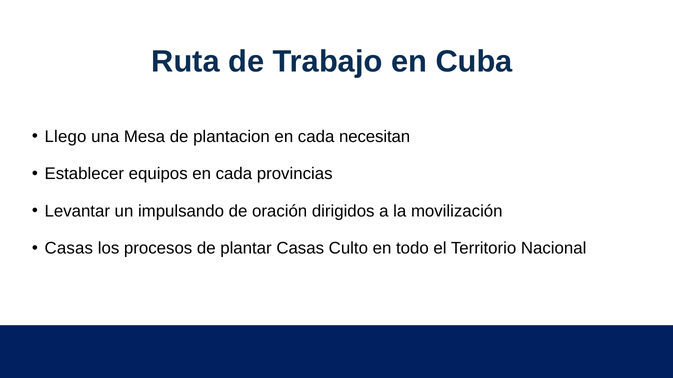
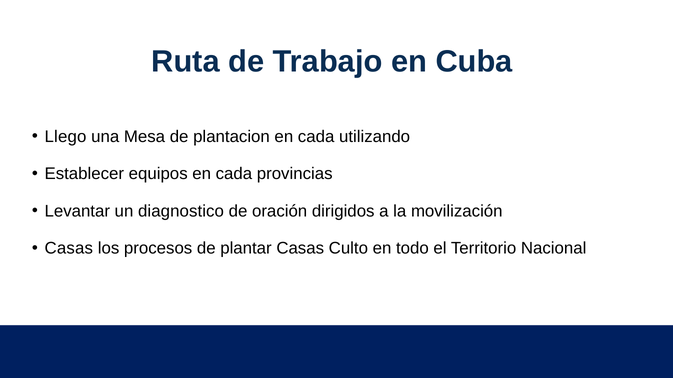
necesitan: necesitan -> utilizando
impulsando: impulsando -> diagnostico
